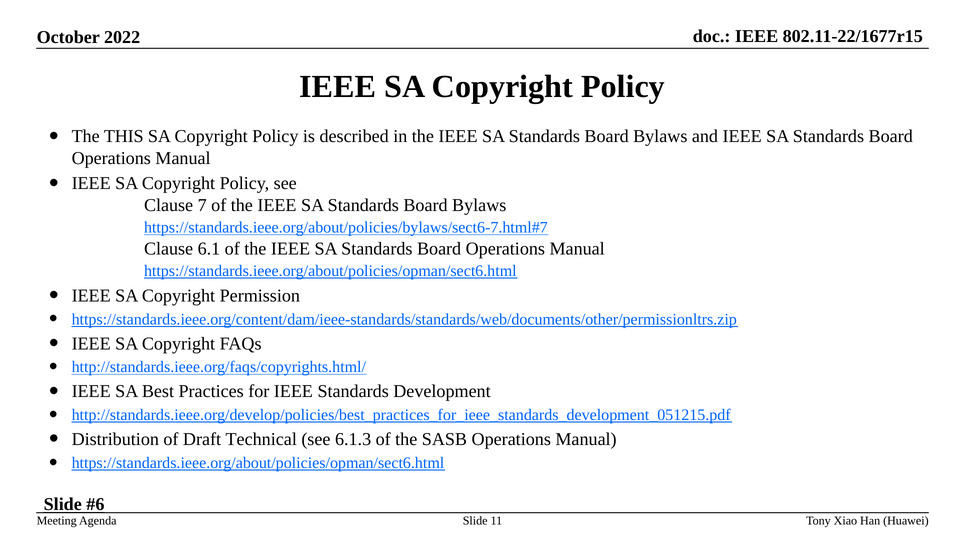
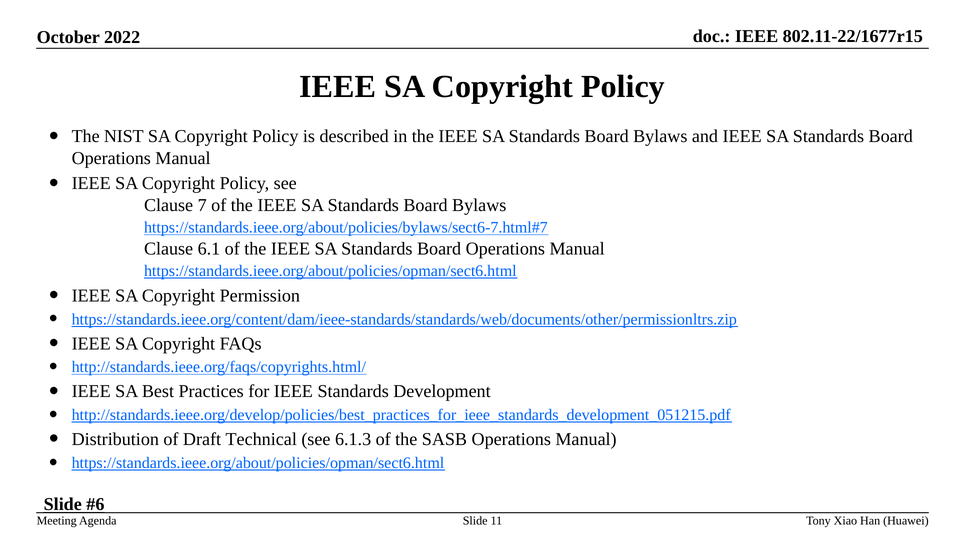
THIS: THIS -> NIST
